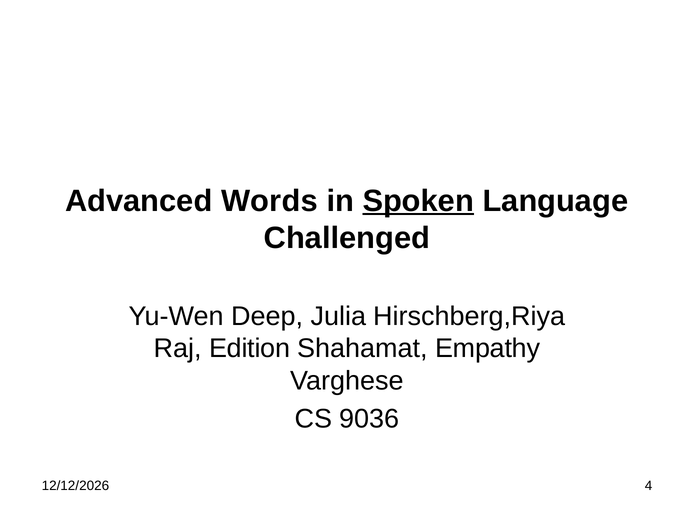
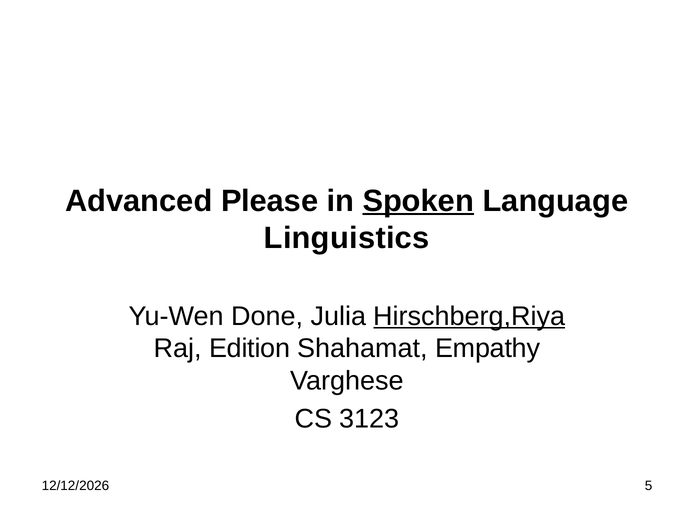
Words: Words -> Please
Challenged: Challenged -> Linguistics
Deep: Deep -> Done
Hirschberg,Riya underline: none -> present
9036: 9036 -> 3123
4: 4 -> 5
